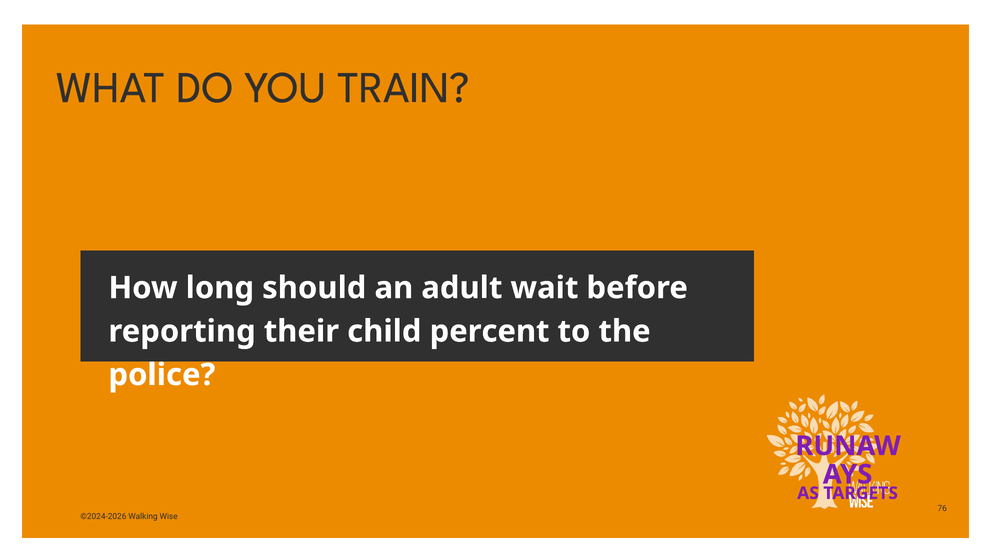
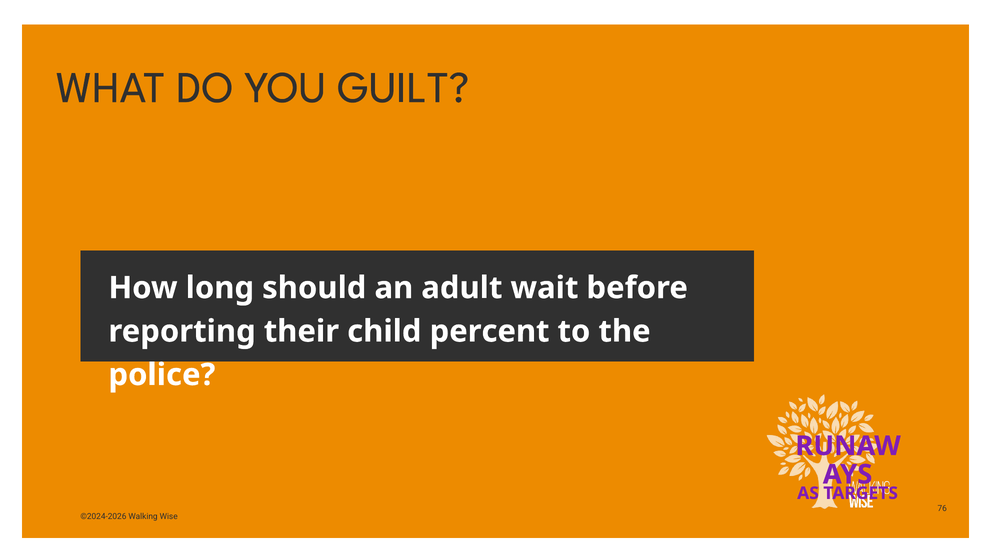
TRAIN: TRAIN -> GUILT
